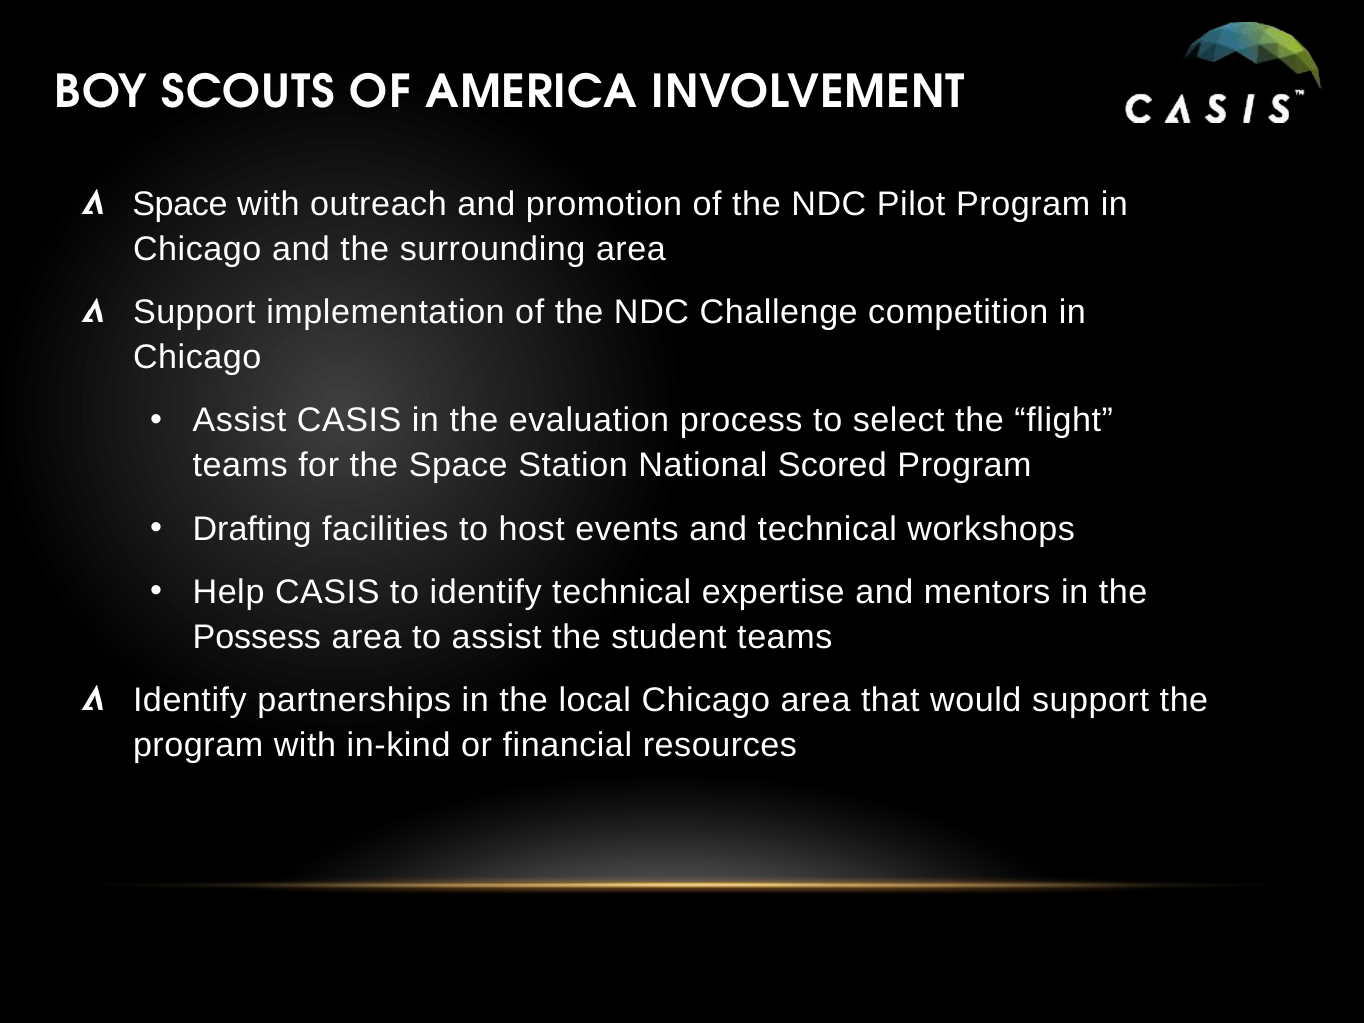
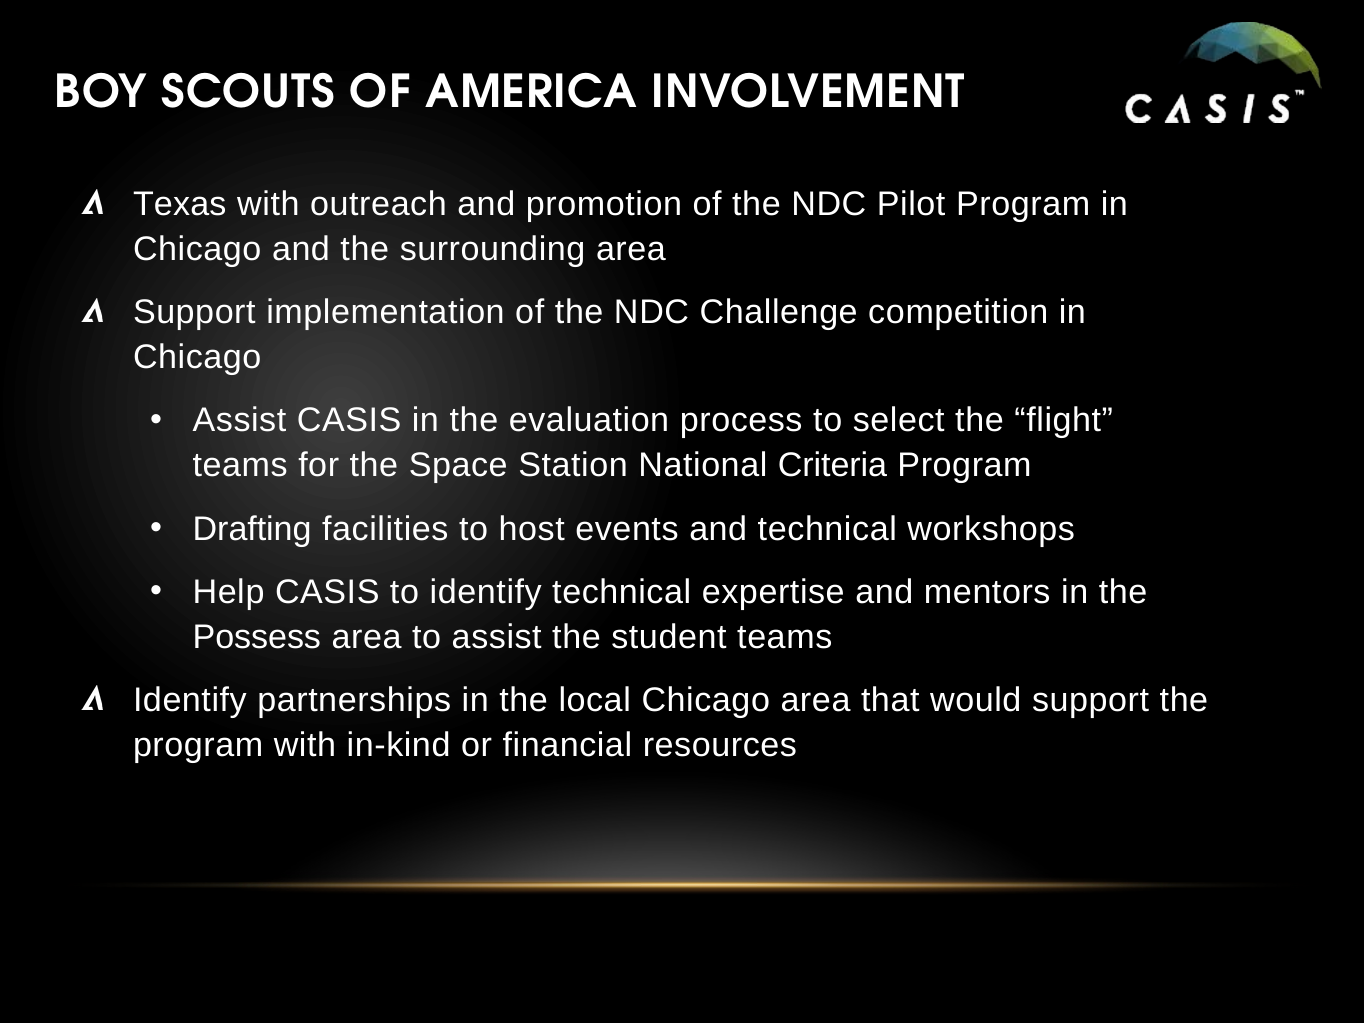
Space at (180, 204): Space -> Texas
Scored: Scored -> Criteria
